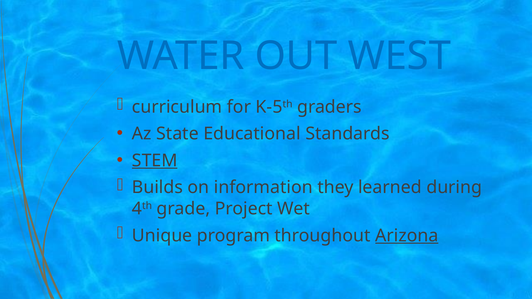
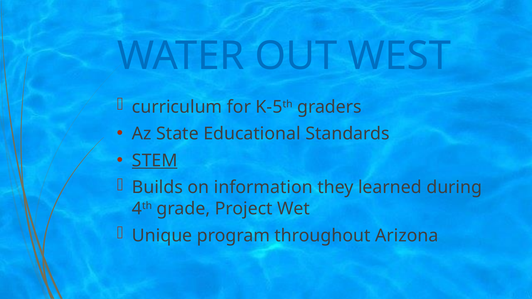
Arizona underline: present -> none
